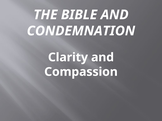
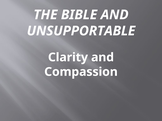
CONDEMNATION: CONDEMNATION -> UNSUPPORTABLE
